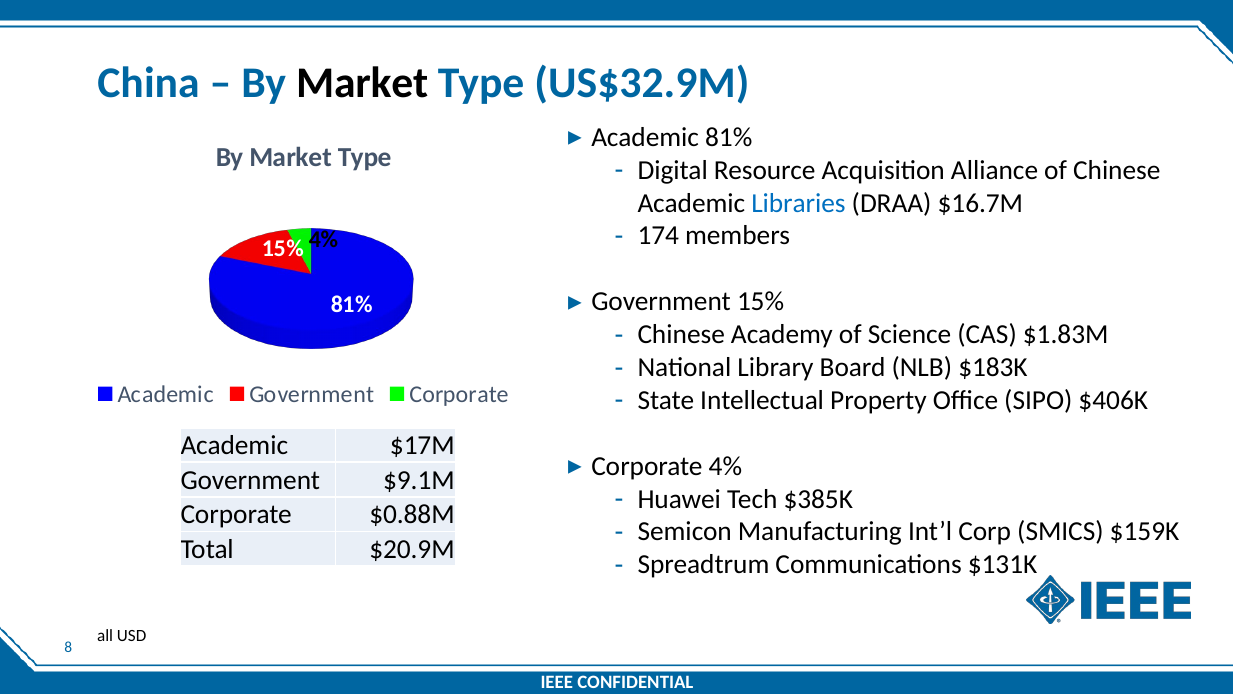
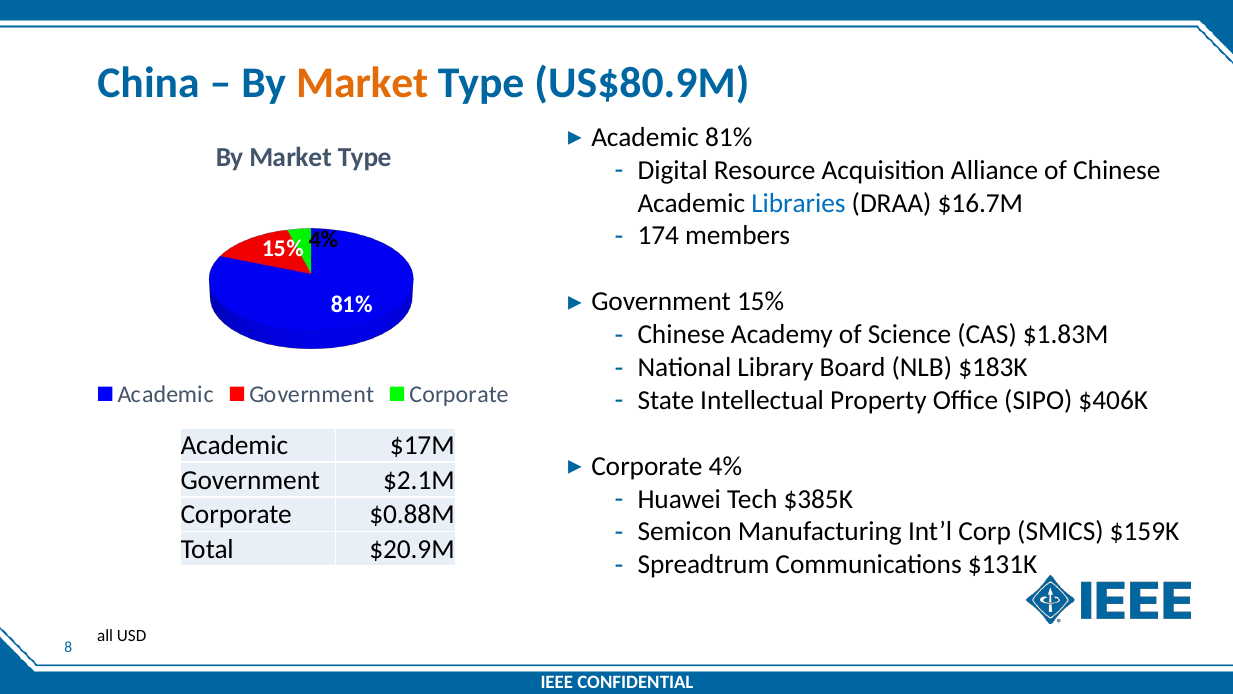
Market at (362, 83) colour: black -> orange
US$32.9M: US$32.9M -> US$80.9M
$9.1M: $9.1M -> $2.1M
